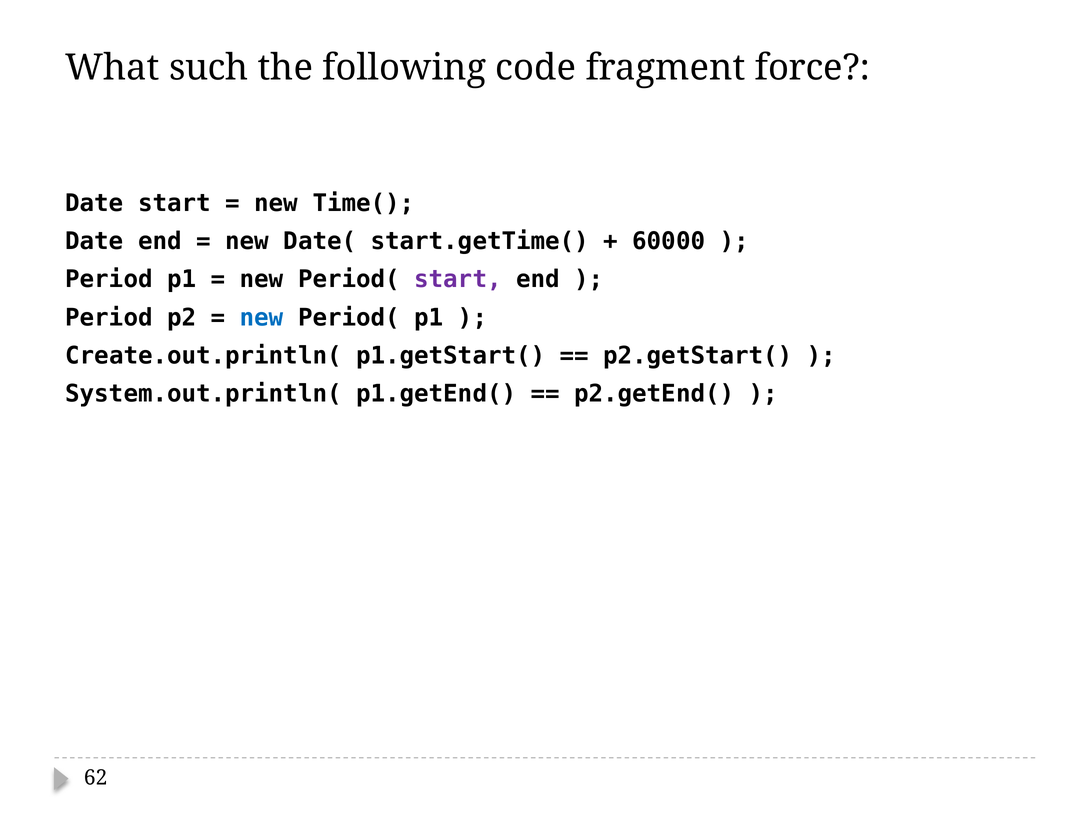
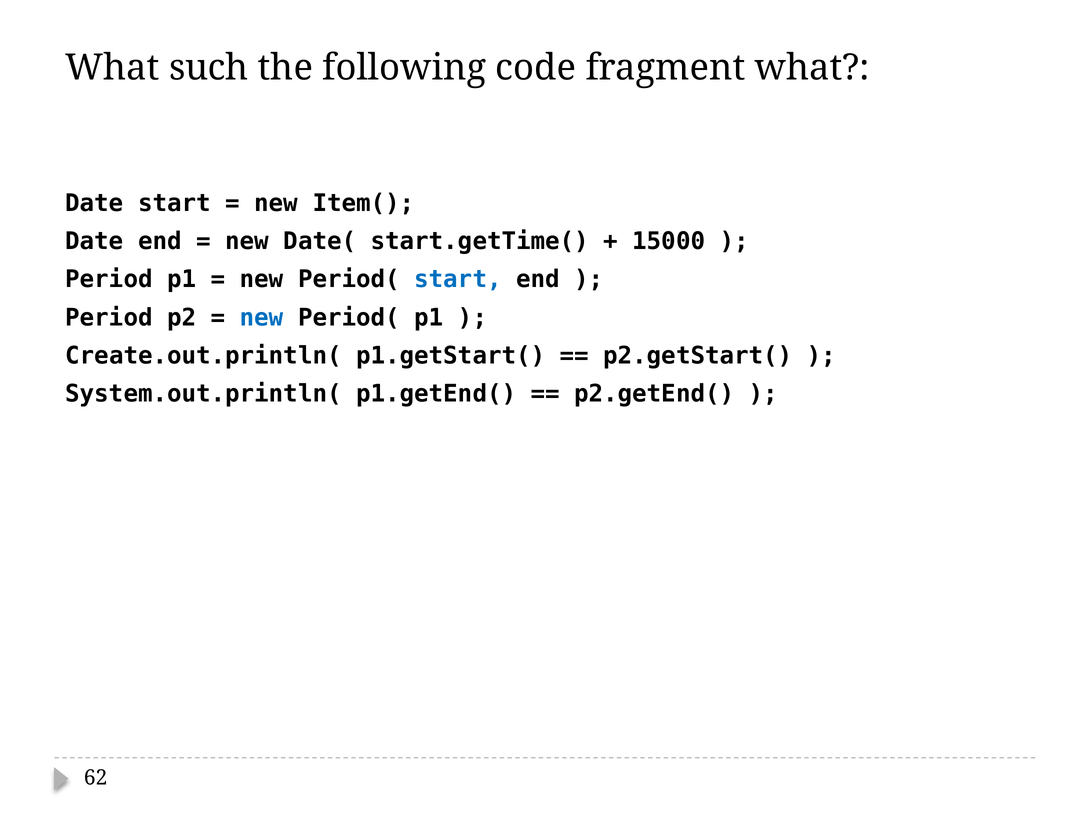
fragment force: force -> what
Time(: Time( -> Item(
60000: 60000 -> 15000
start at (458, 279) colour: purple -> blue
